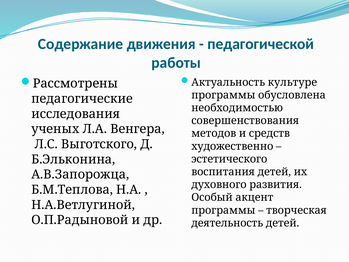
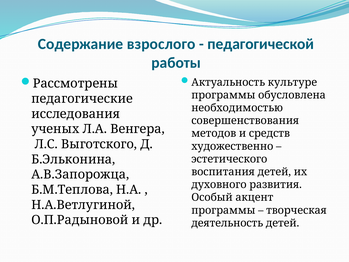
движения: движения -> взрослого
